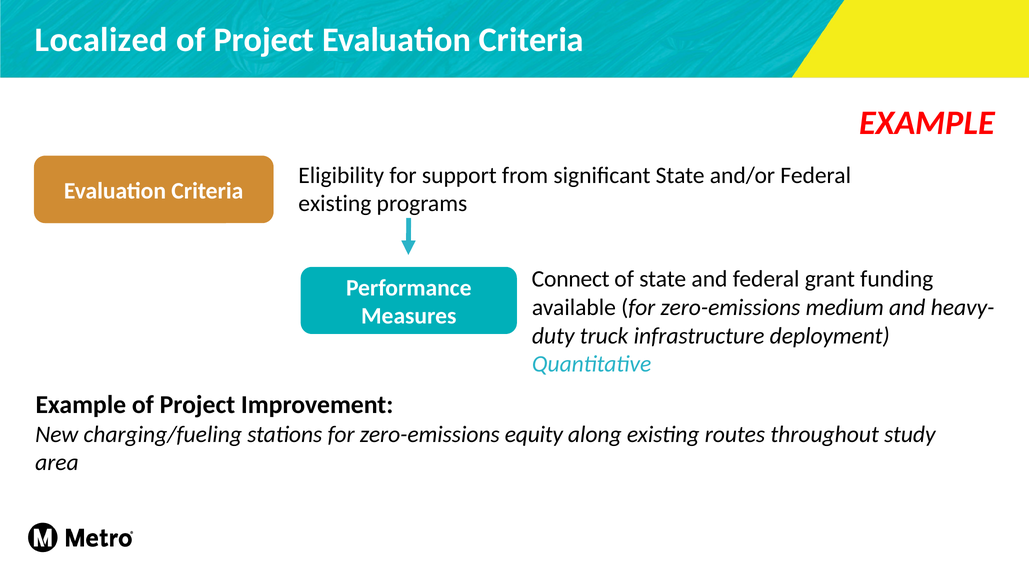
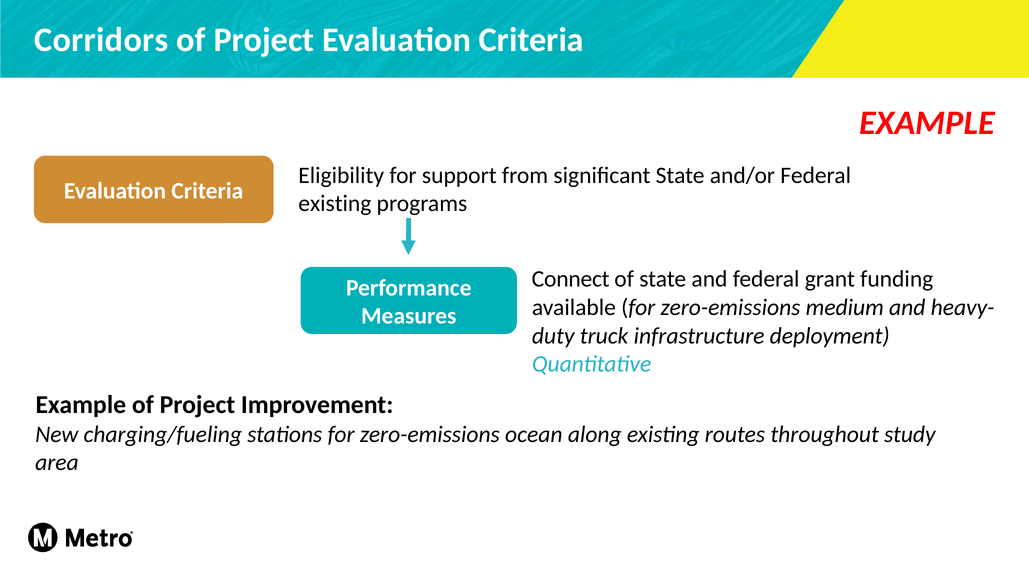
Localized: Localized -> Corridors
equity: equity -> ocean
